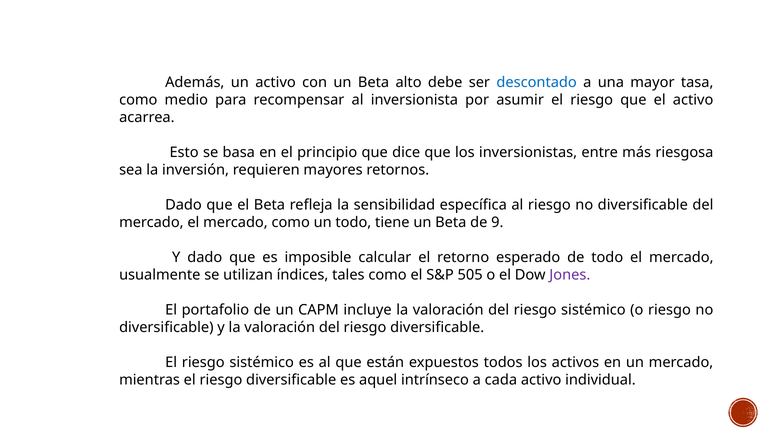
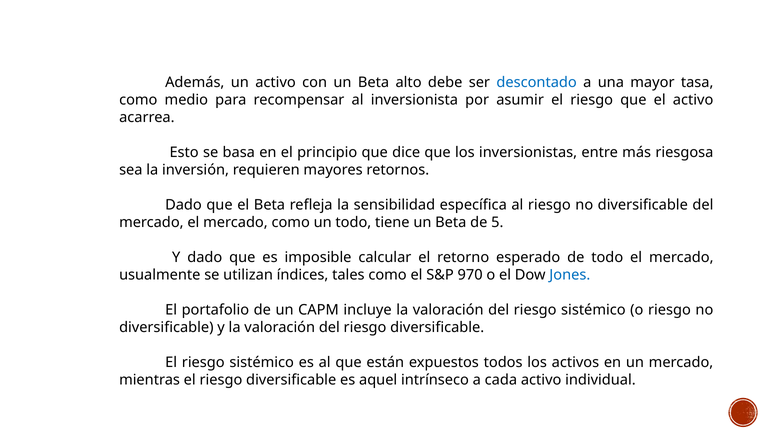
9: 9 -> 5
505: 505 -> 970
Jones colour: purple -> blue
